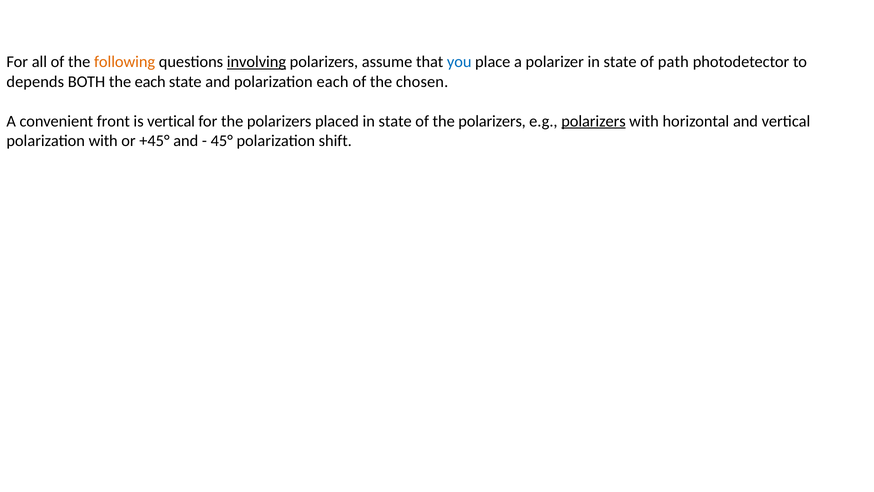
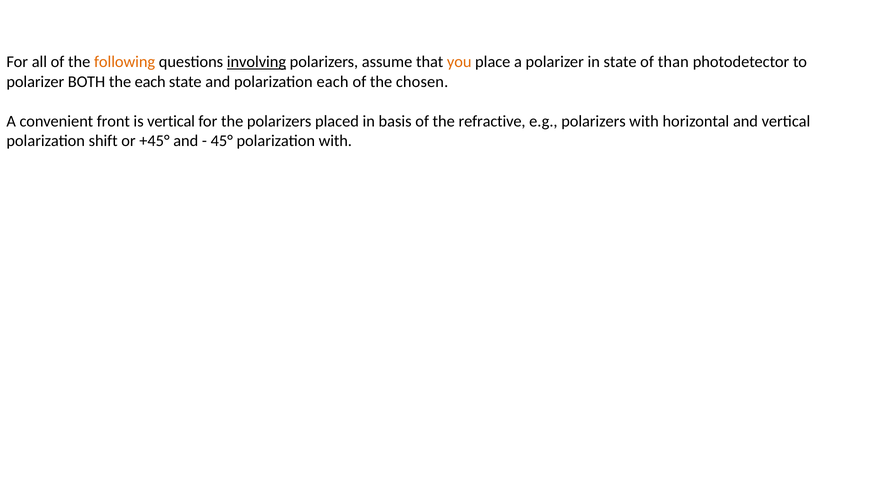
you colour: blue -> orange
path: path -> than
depends at (35, 82): depends -> polarizer
placed in state: state -> basis
of the polarizers: polarizers -> refractive
polarizers at (593, 121) underline: present -> none
polarization with: with -> shift
polarization shift: shift -> with
